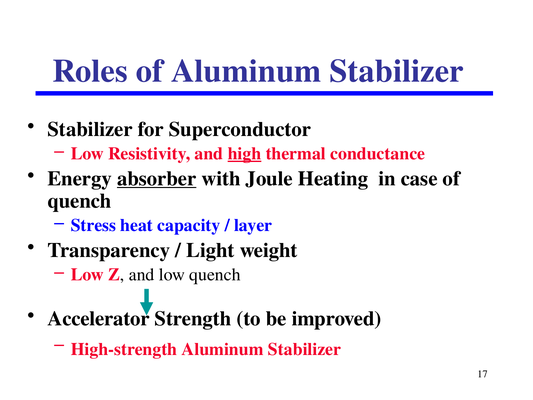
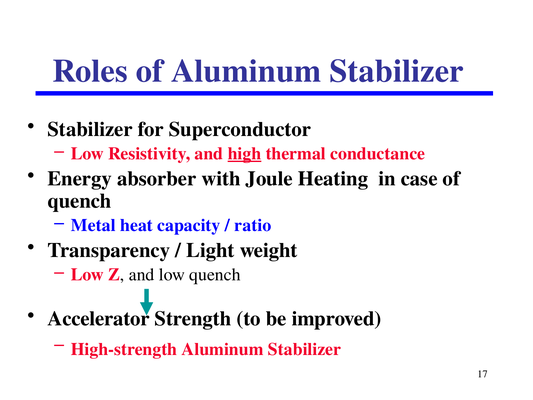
absorber underline: present -> none
Stress: Stress -> Metal
layer: layer -> ratio
